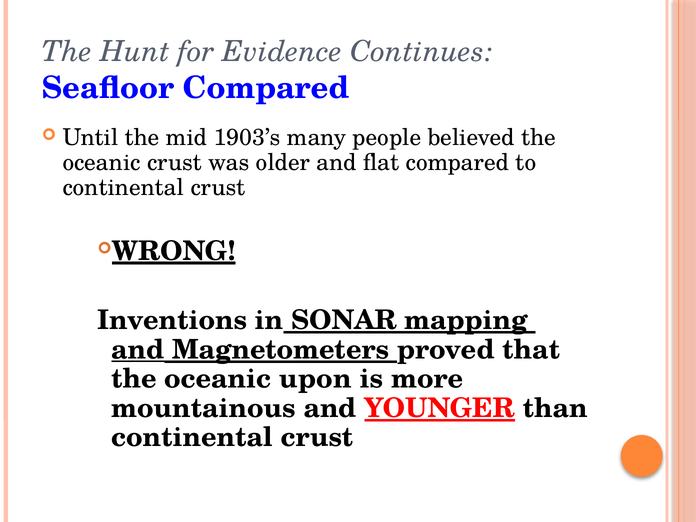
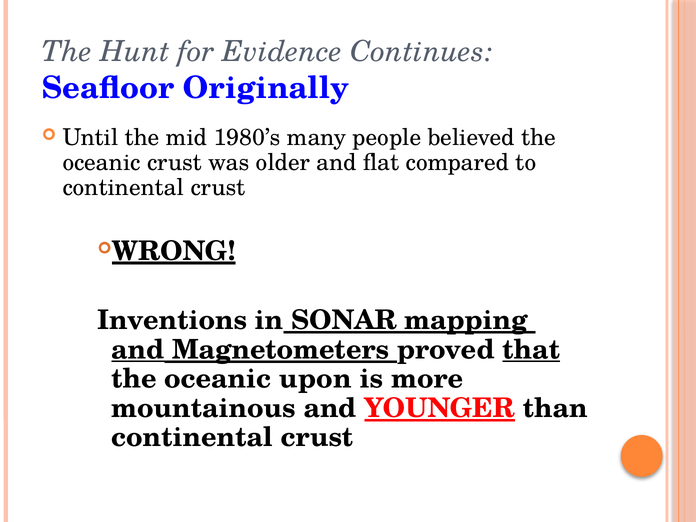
Seafloor Compared: Compared -> Originally
1903’s: 1903’s -> 1980’s
that underline: none -> present
